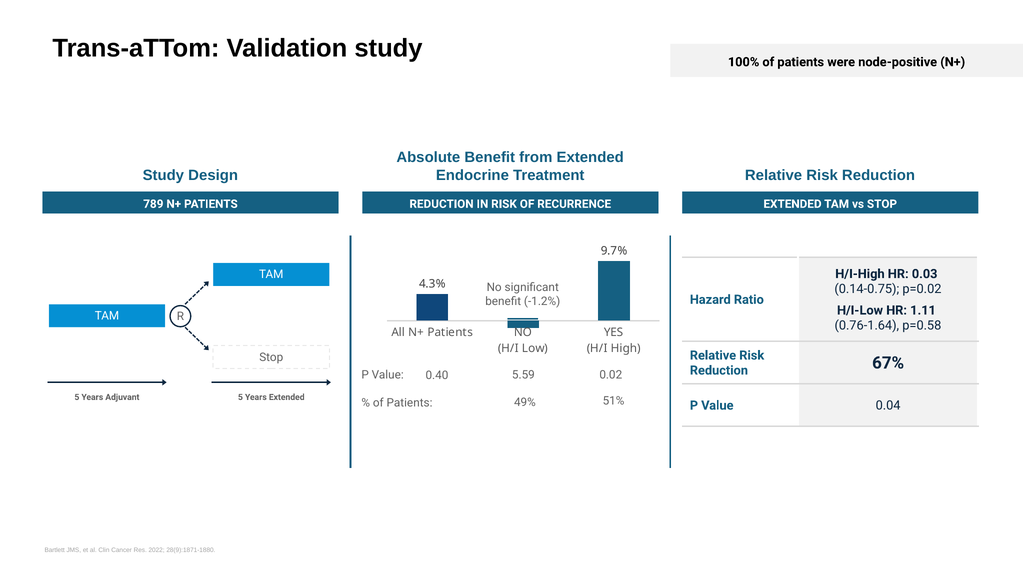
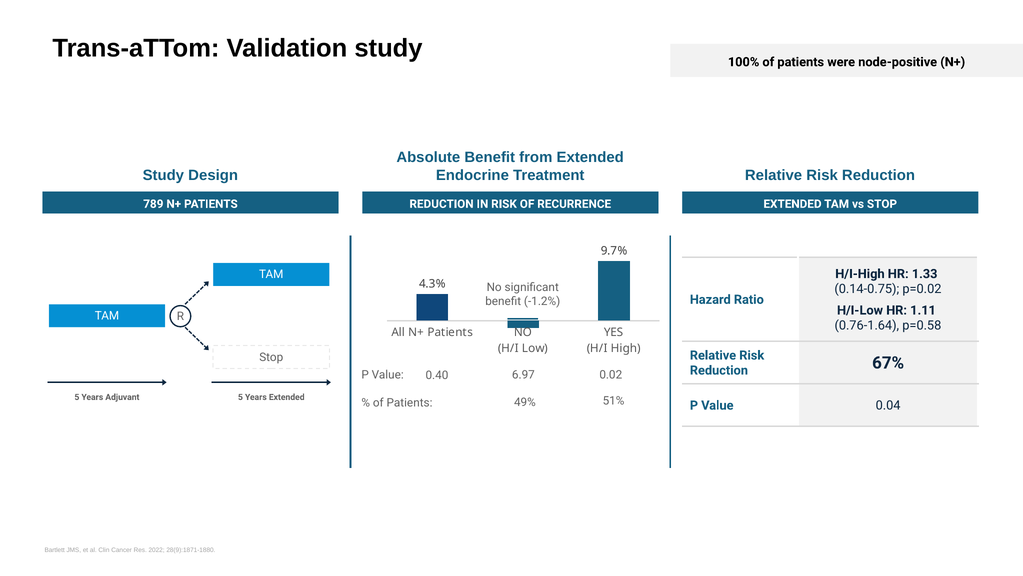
0.03: 0.03 -> 1.33
5.59: 5.59 -> 6.97
